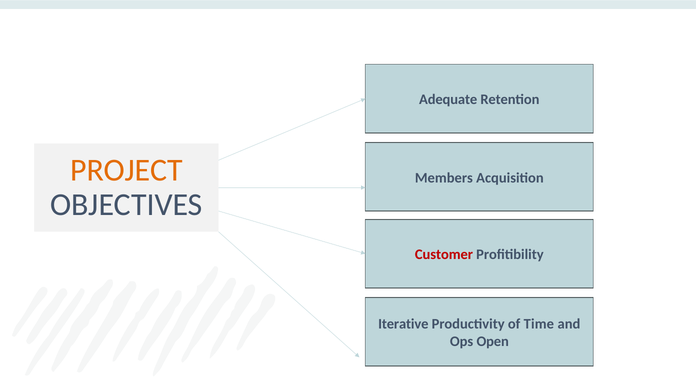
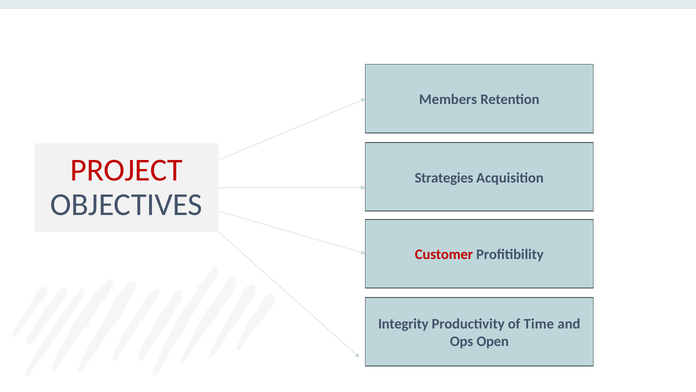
Adequate: Adequate -> Members
PROJECT colour: orange -> red
Members: Members -> Strategies
Iterative: Iterative -> Integrity
